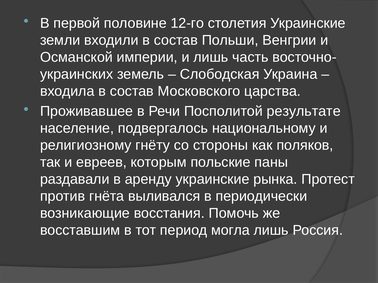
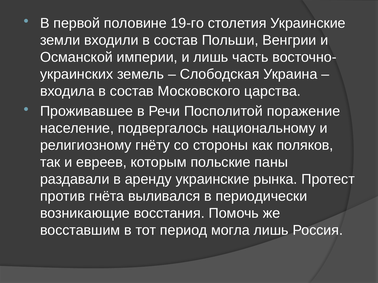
12-го: 12-го -> 19-го
результате: результате -> поражение
